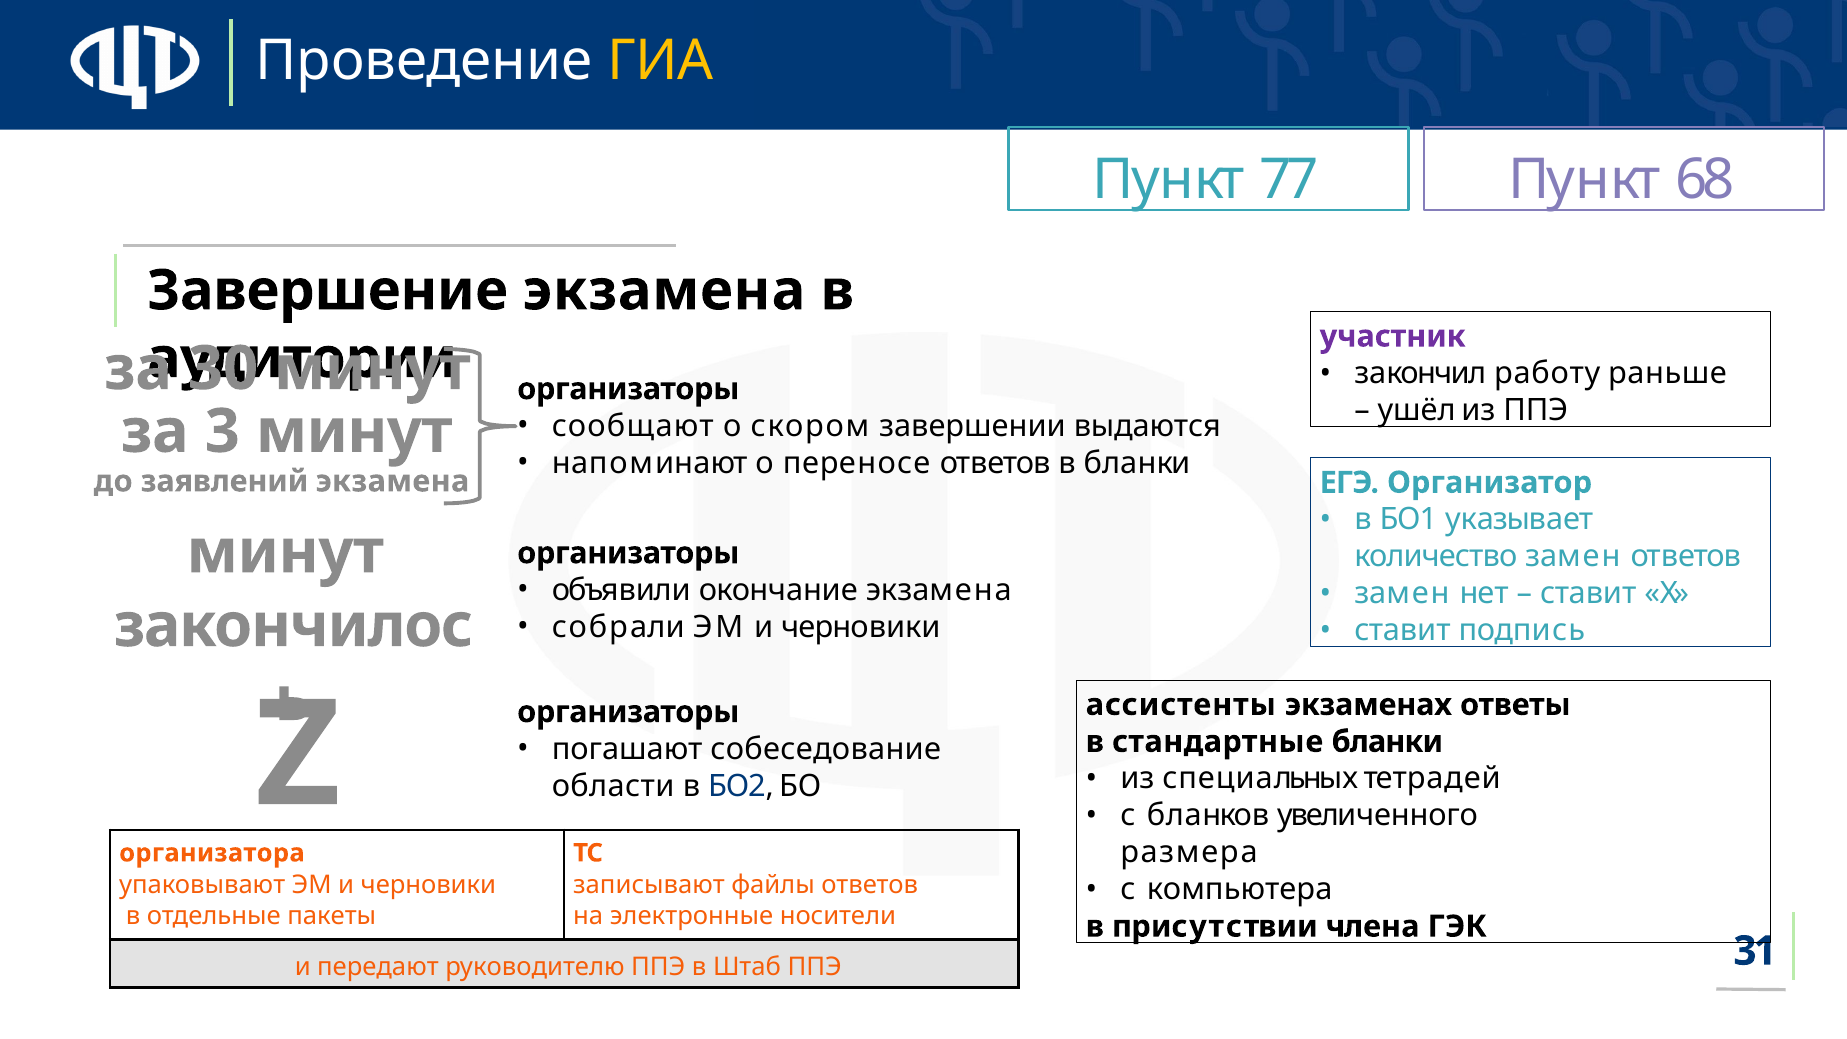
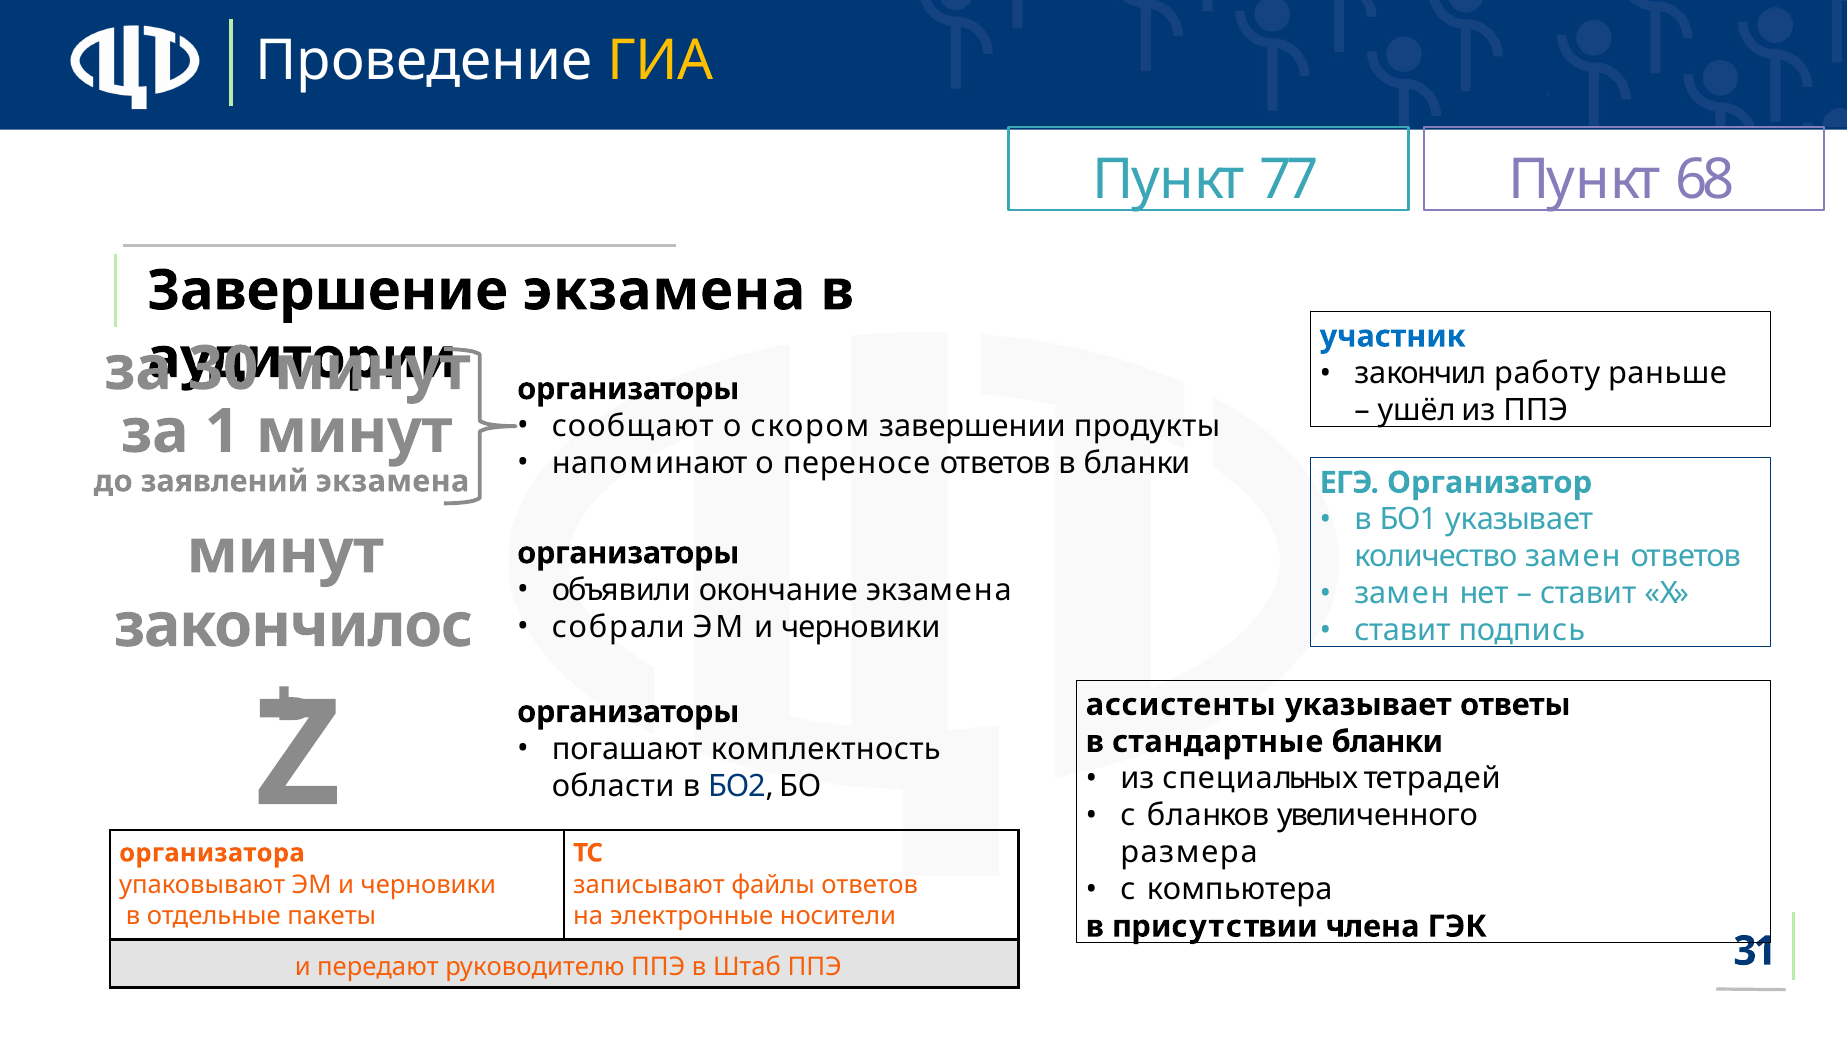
участник colour: purple -> blue
выдаются: выдаются -> продукты
3: 3 -> 1
ассистенты экзаменах: экзаменах -> указывает
собеседование: собеседование -> комплектность
